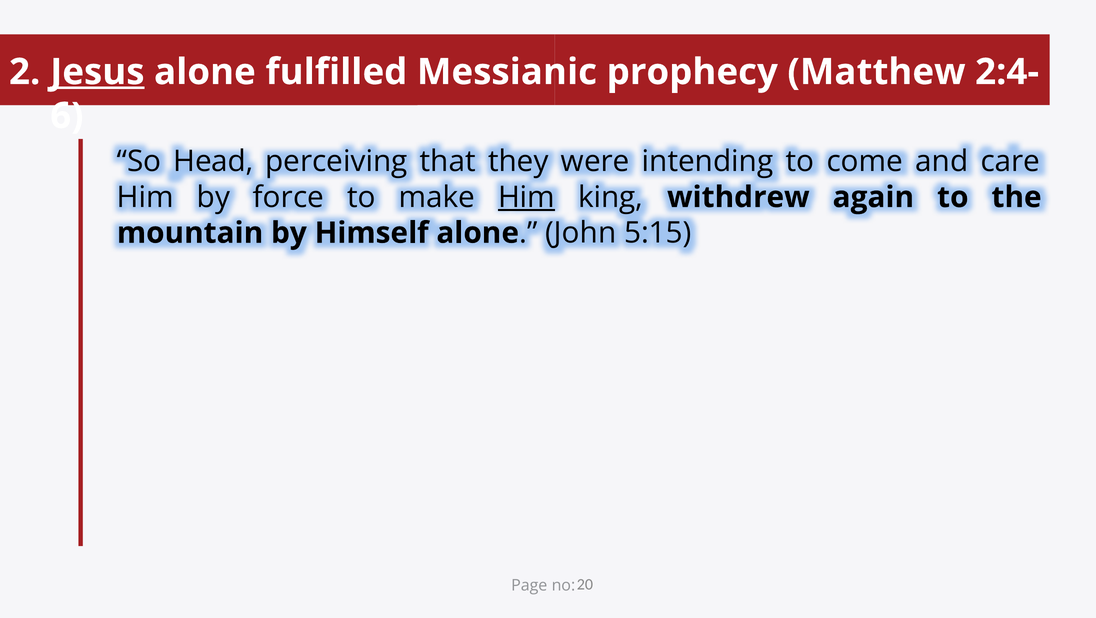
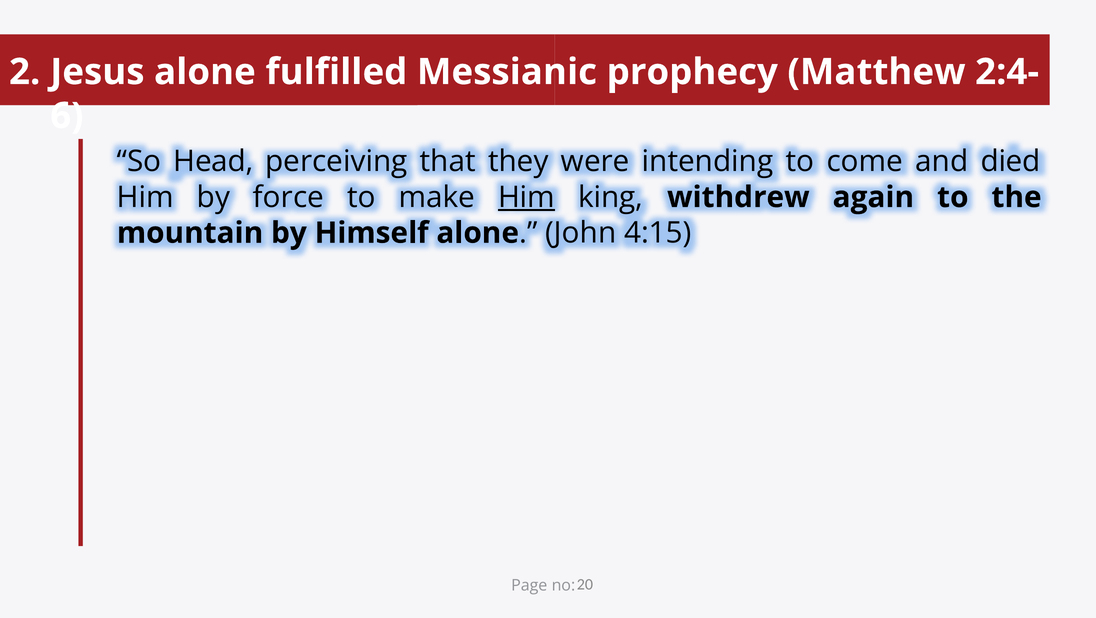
Jesus underline: present -> none
care: care -> died
5:15: 5:15 -> 4:15
